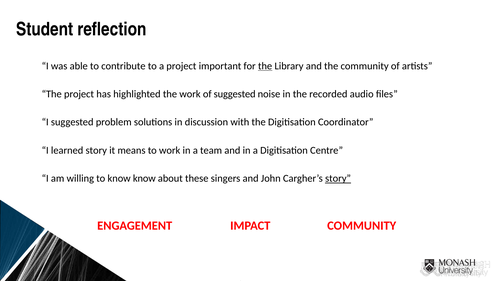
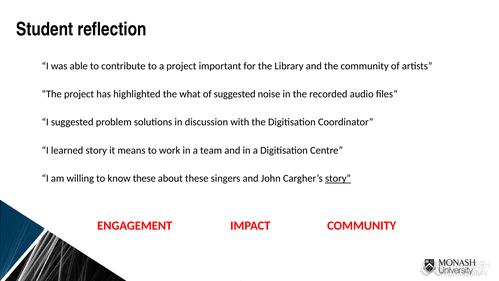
the at (265, 66) underline: present -> none
the work: work -> what
know know: know -> these
